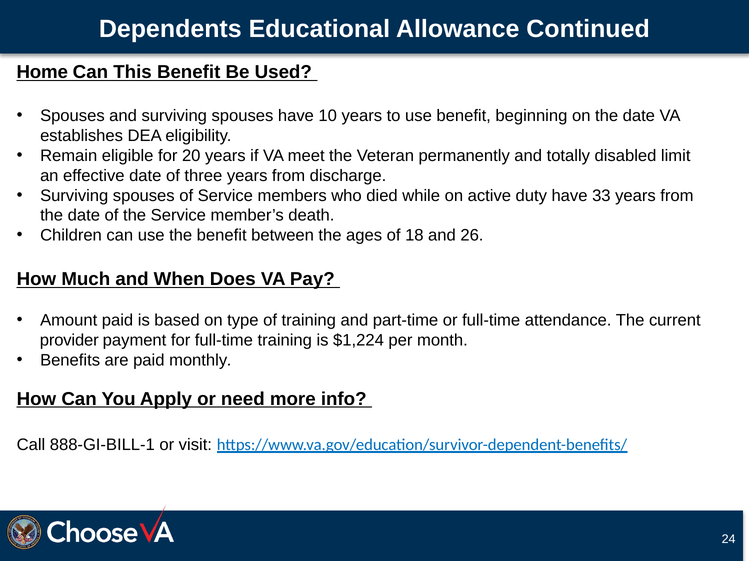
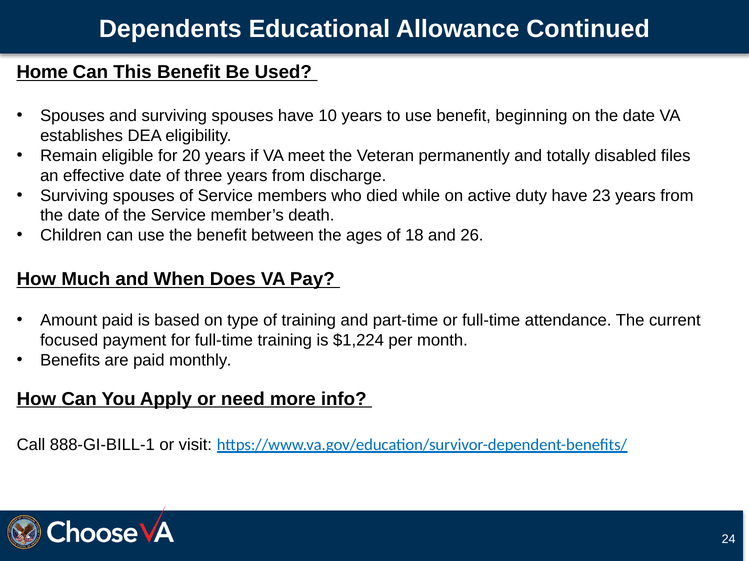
limit: limit -> files
33: 33 -> 23
provider: provider -> focused
